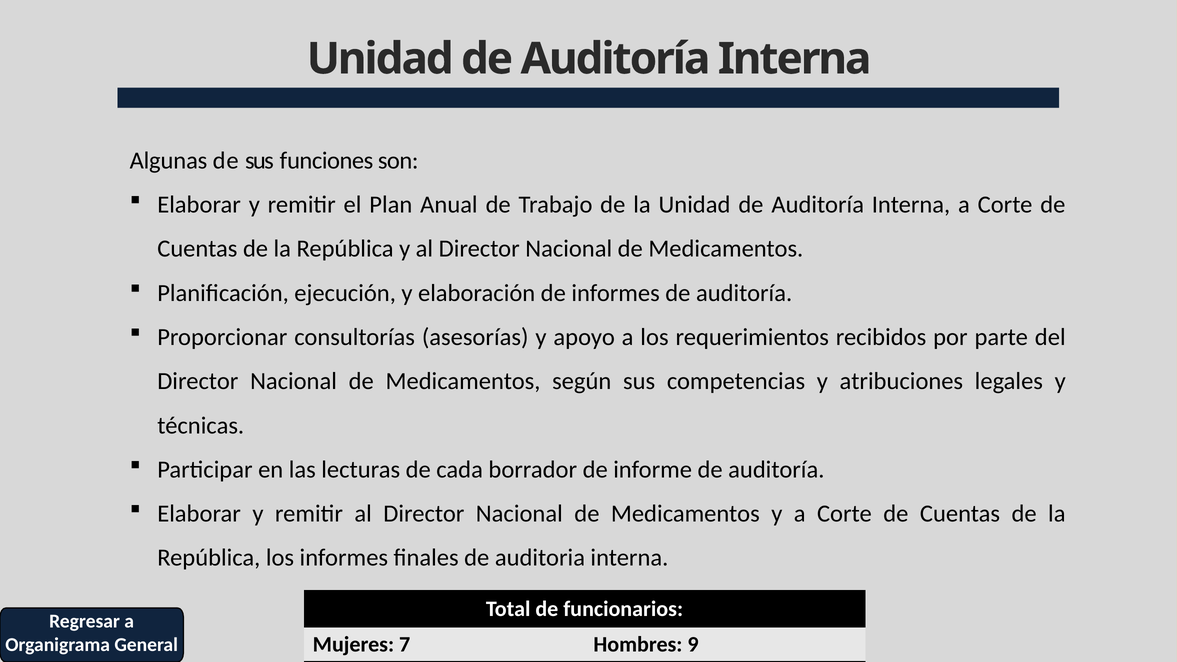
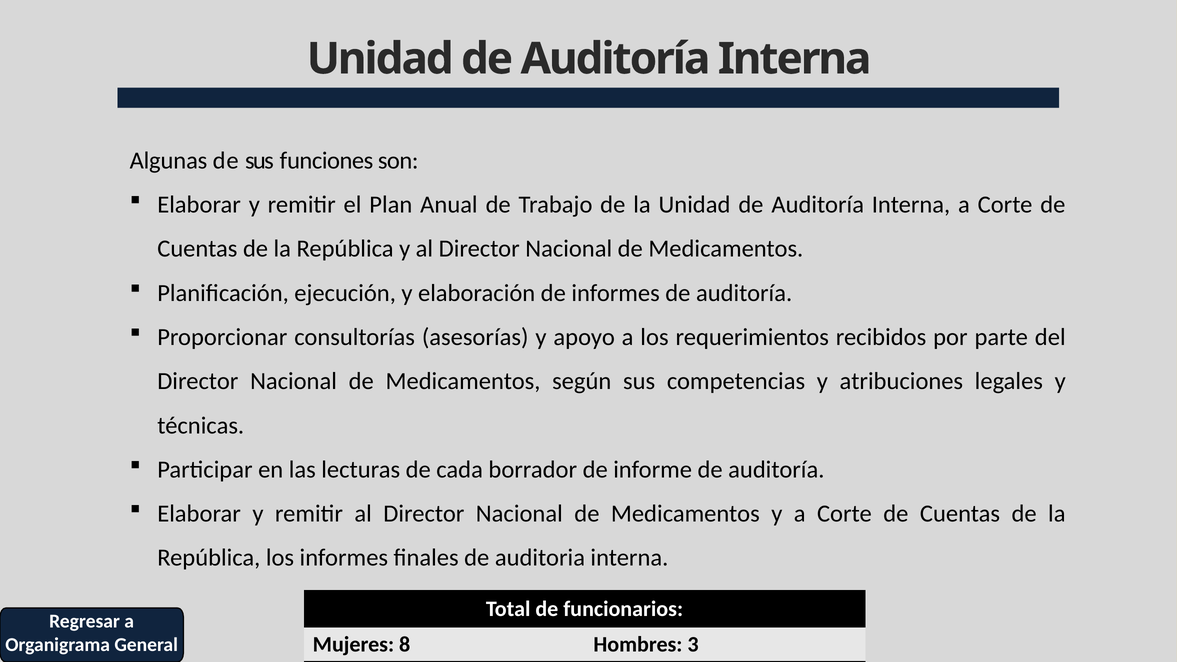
7: 7 -> 8
9: 9 -> 3
